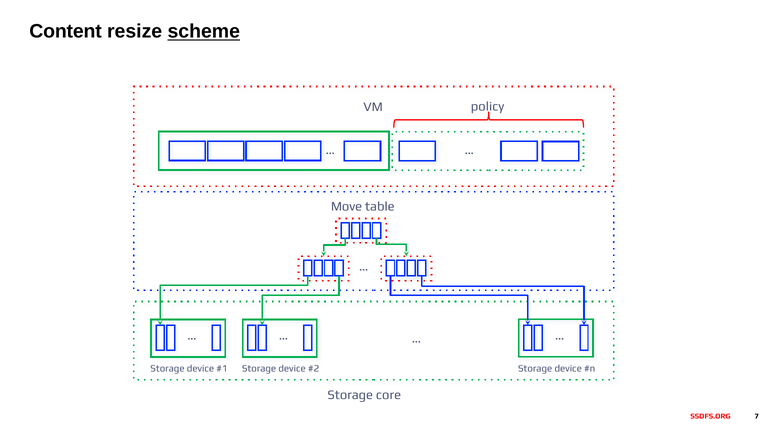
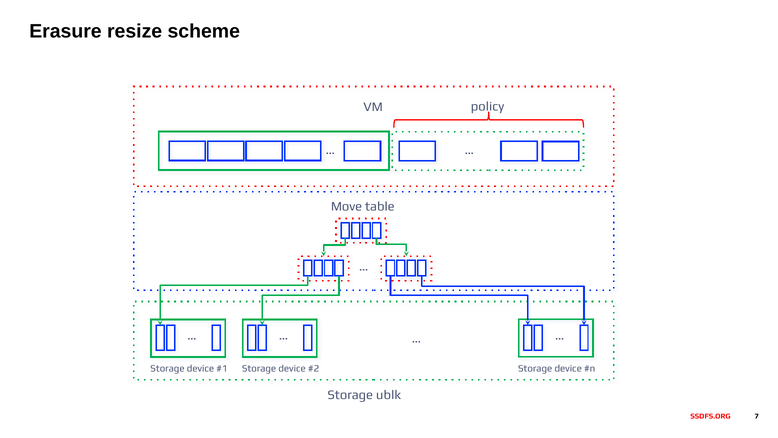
Content: Content -> Erasure
scheme underline: present -> none
core: core -> ublk
